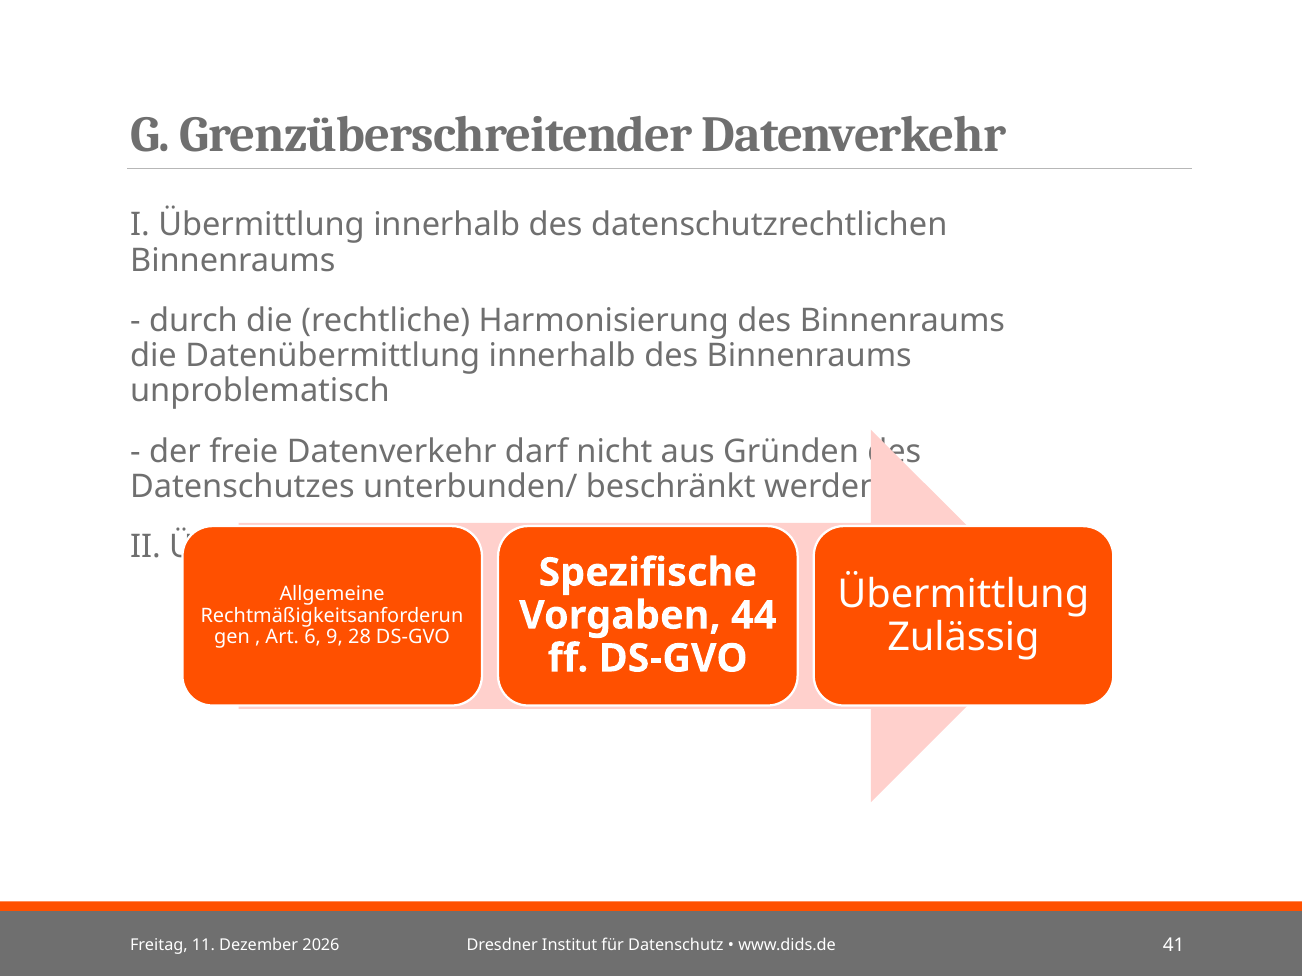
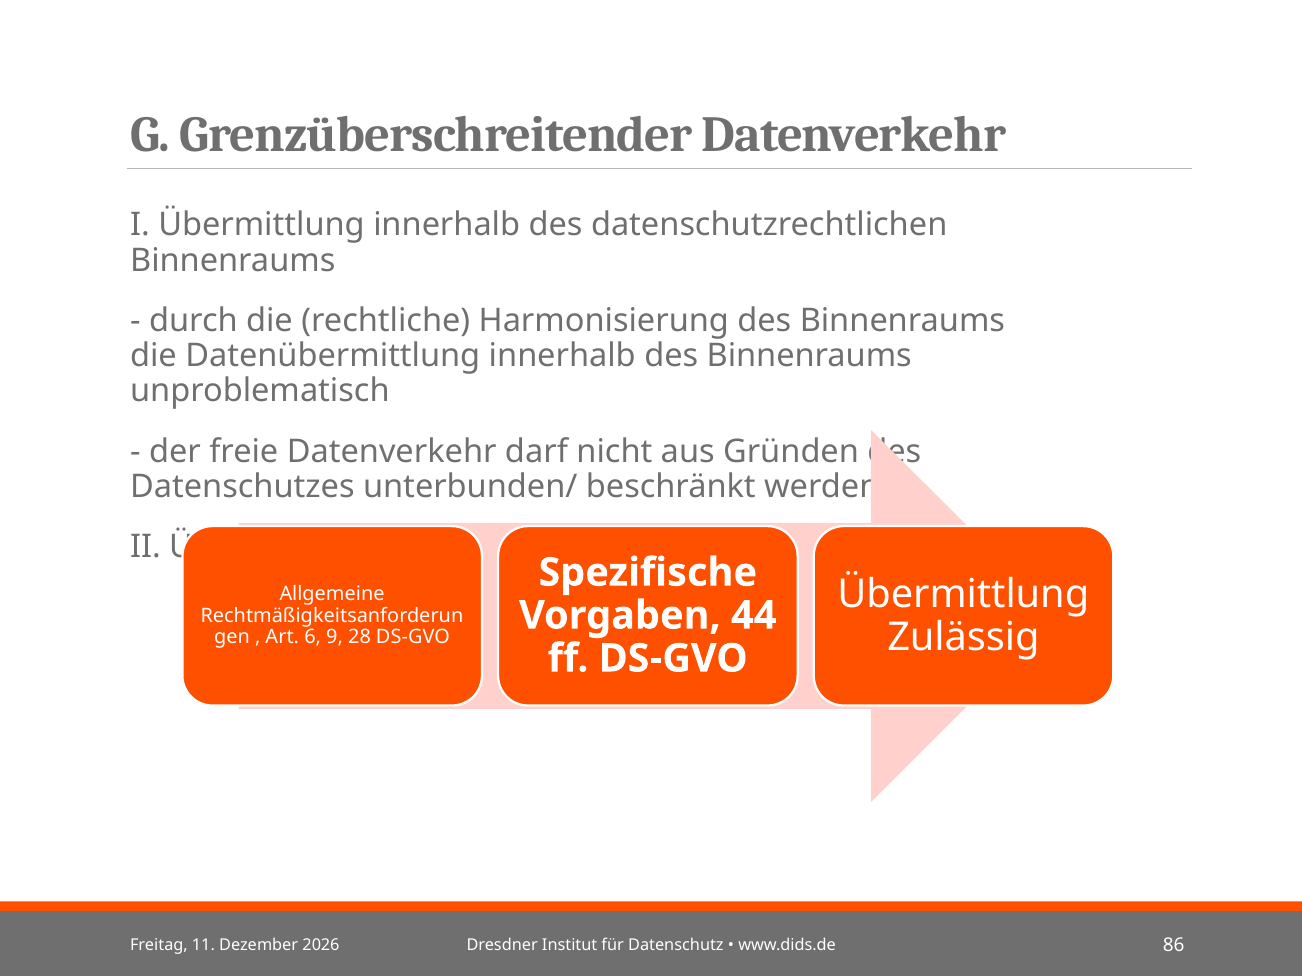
41: 41 -> 86
